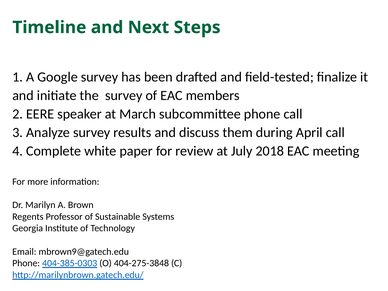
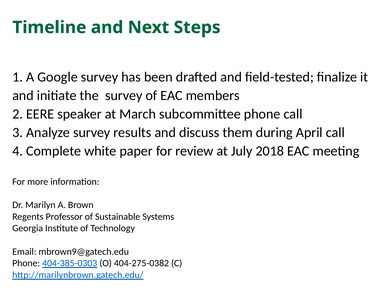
404-275-3848: 404-275-3848 -> 404-275-0382
